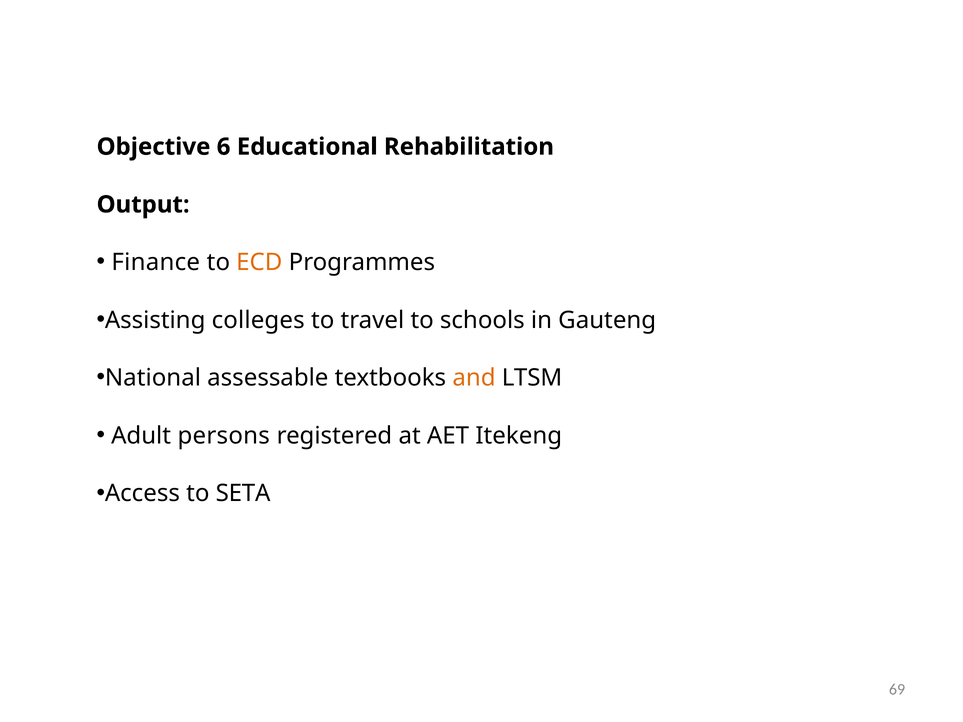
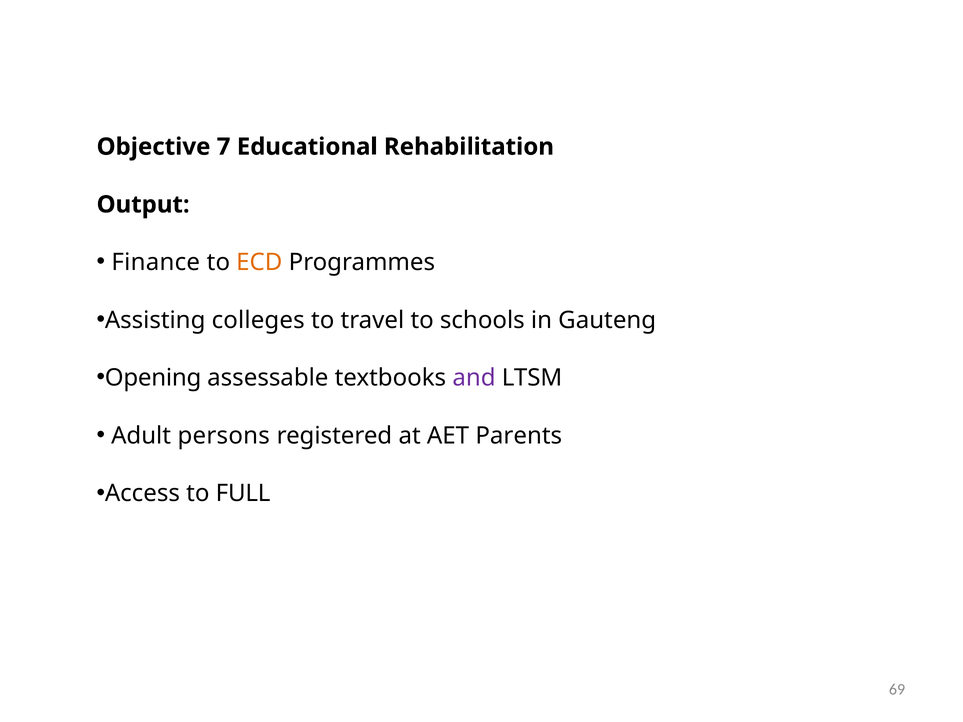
6: 6 -> 7
National: National -> Opening
and colour: orange -> purple
Itekeng: Itekeng -> Parents
SETA: SETA -> FULL
